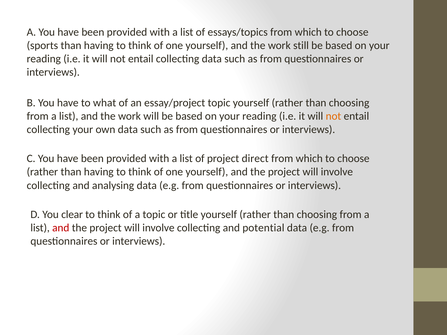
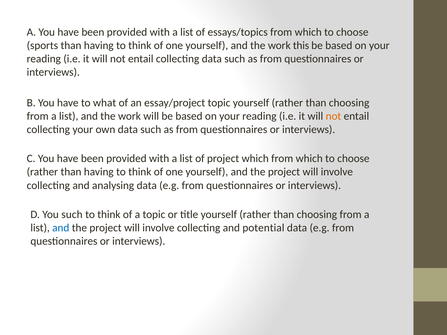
still: still -> this
project direct: direct -> which
You clear: clear -> such
and at (61, 228) colour: red -> blue
